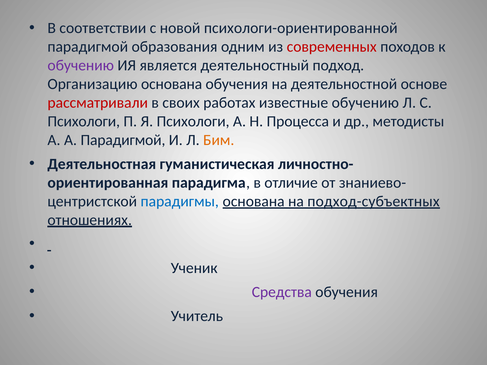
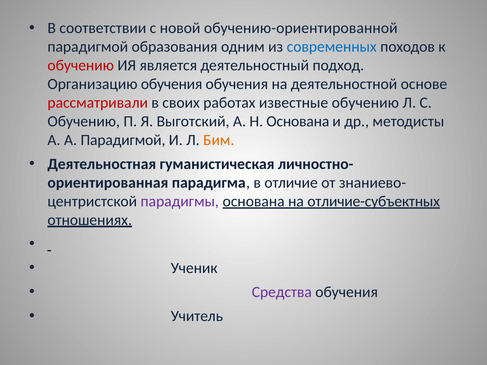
психологи-ориентированной: психологи-ориентированной -> обучению-ориентированной
современных colour: red -> blue
обучению at (81, 65) colour: purple -> red
Организацию основана: основана -> обучения
Психологи at (84, 121): Психологи -> Обучению
Я Психологи: Психологи -> Выготский
Н Процесса: Процесса -> Основана
парадигмы colour: blue -> purple
подход-субъектных: подход-субъектных -> отличие-субъектных
